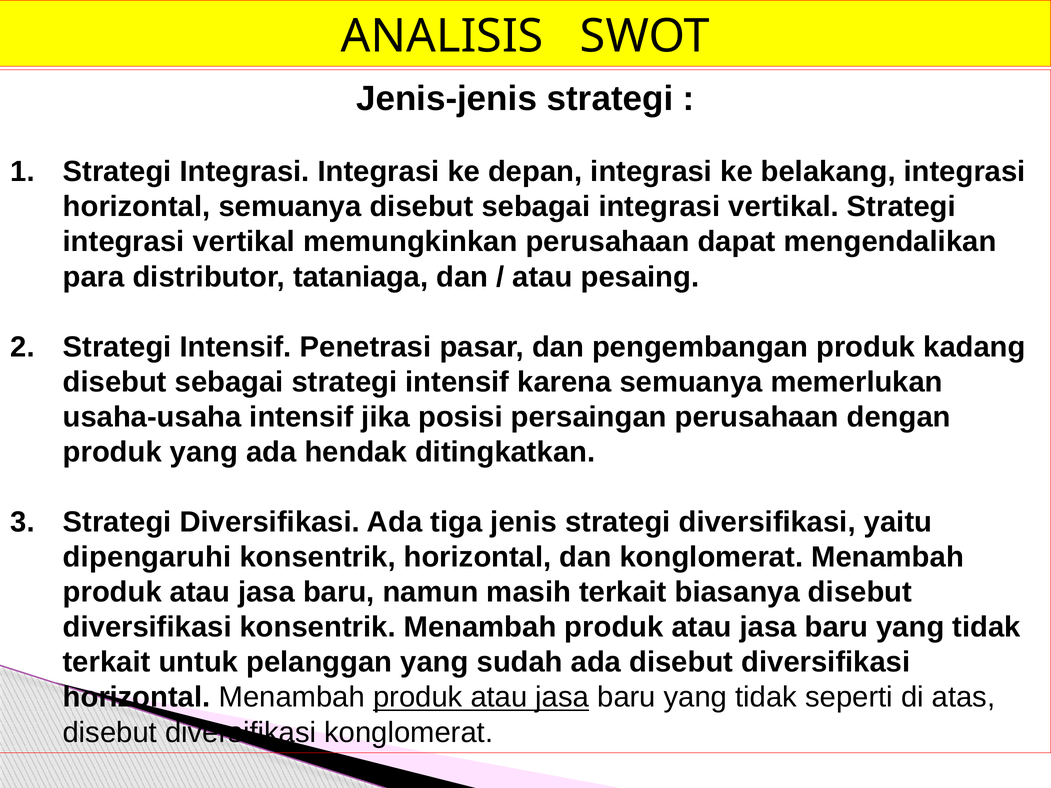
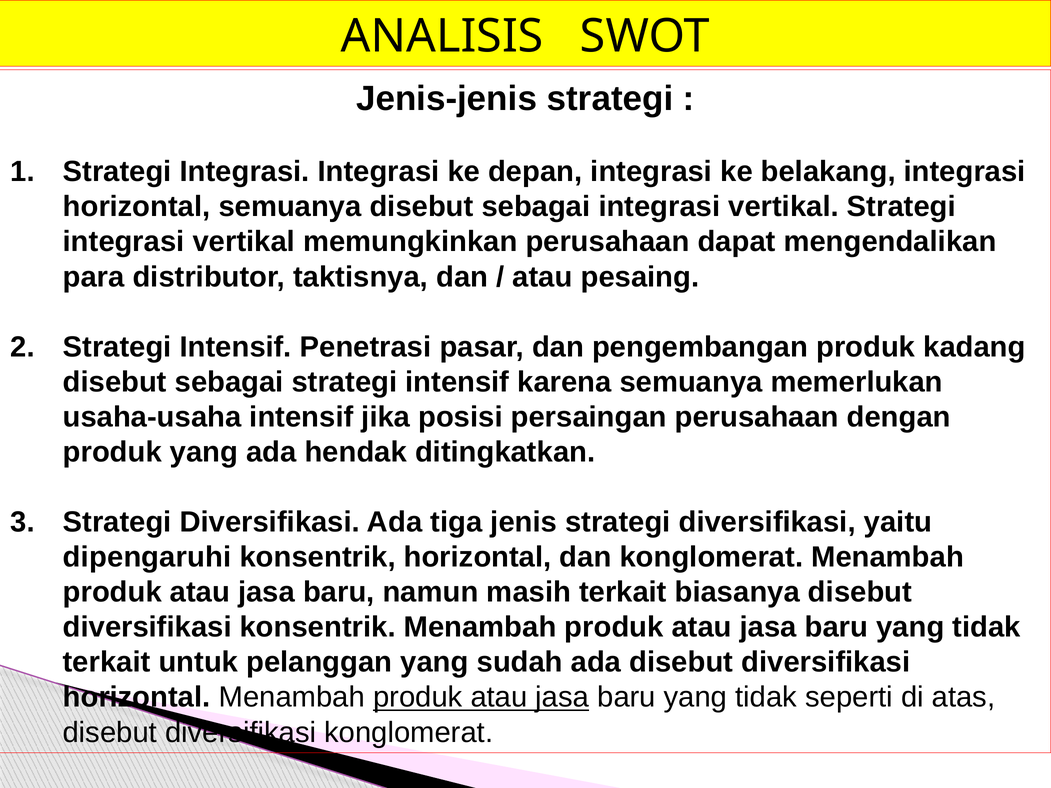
tataniaga: tataniaga -> taktisnya
